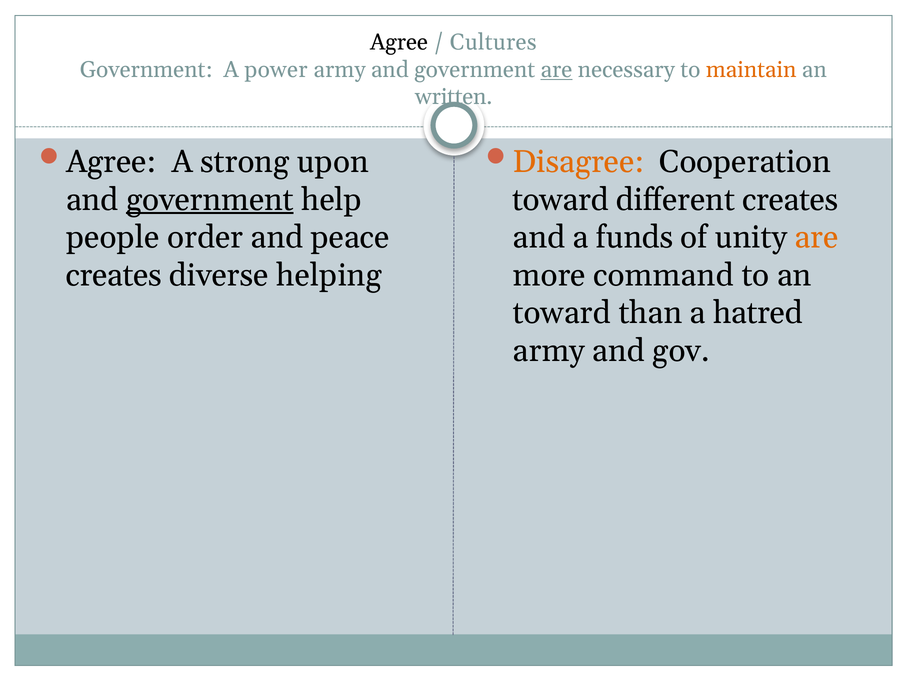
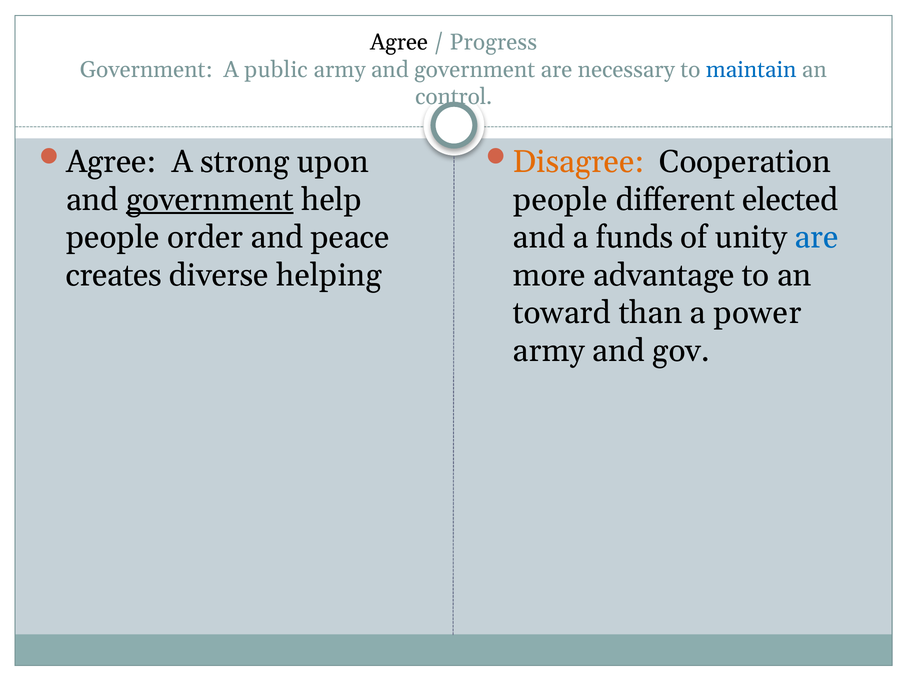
Cultures: Cultures -> Progress
power: power -> public
are at (556, 70) underline: present -> none
maintain colour: orange -> blue
written: written -> control
toward at (561, 200): toward -> people
different creates: creates -> elected
are at (817, 237) colour: orange -> blue
command: command -> advantage
hatred: hatred -> power
